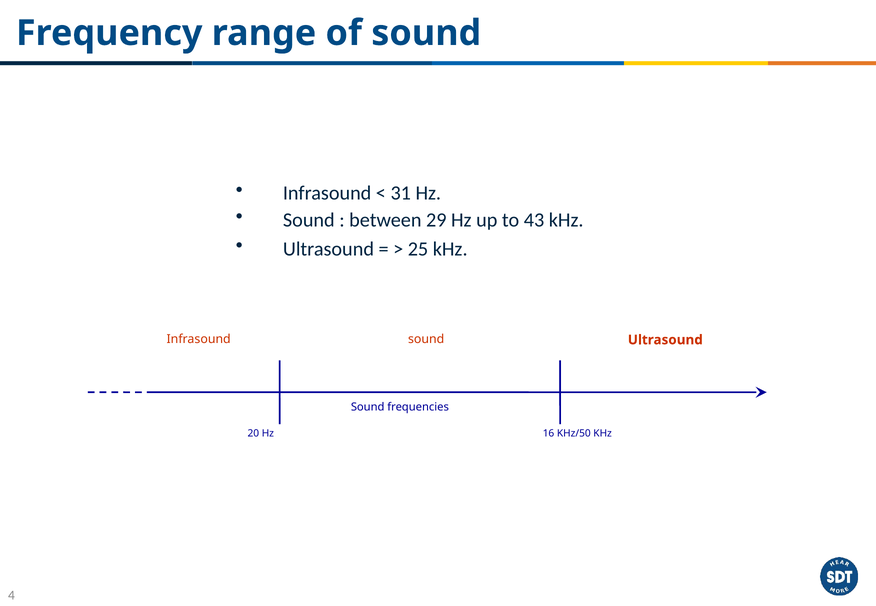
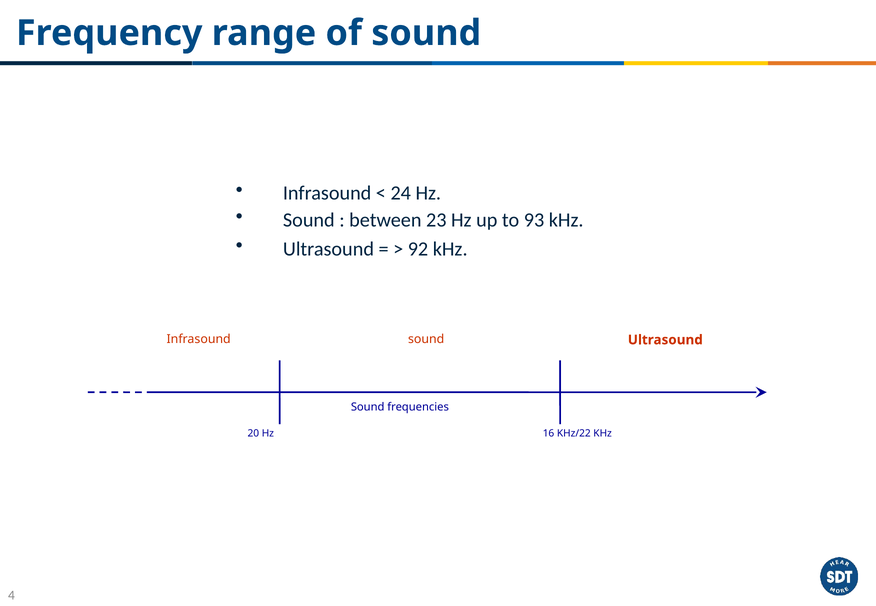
31: 31 -> 24
29: 29 -> 23
43: 43 -> 93
25: 25 -> 92
KHz/50: KHz/50 -> KHz/22
